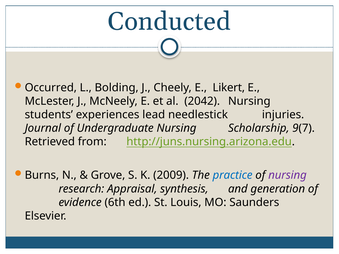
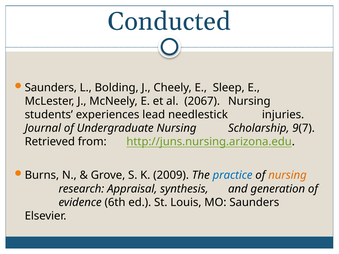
Occurred at (51, 88): Occurred -> Saunders
Likert: Likert -> Sleep
2042: 2042 -> 2067
nursing at (287, 175) colour: purple -> orange
